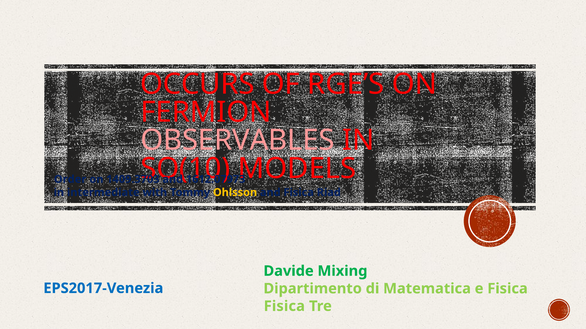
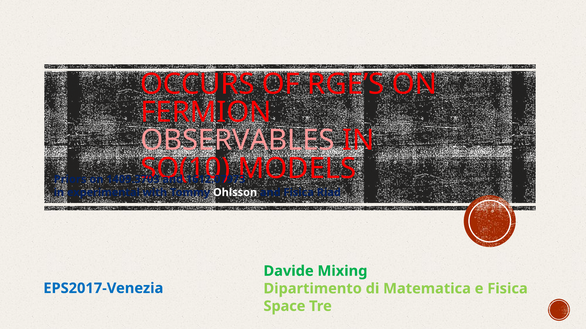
Order: Order -> Priors
intermediate: intermediate -> experimental
Ohlsson colour: yellow -> white
Fisica at (284, 307): Fisica -> Space
